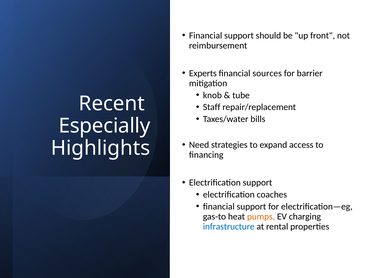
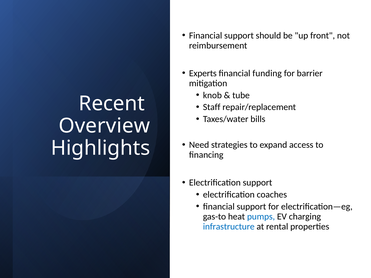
sources: sources -> funding
Especially: Especially -> Overview
pumps colour: orange -> blue
